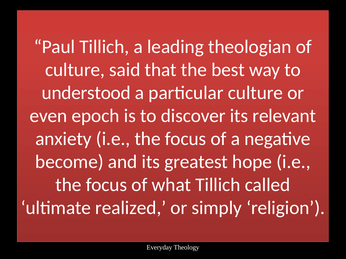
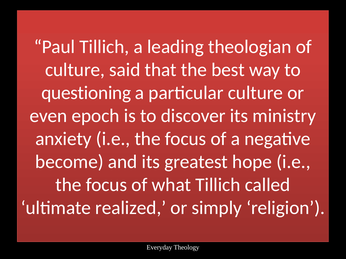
understood: understood -> questioning
relevant: relevant -> ministry
